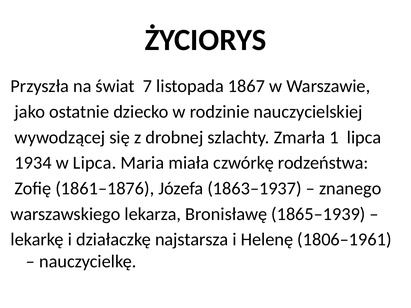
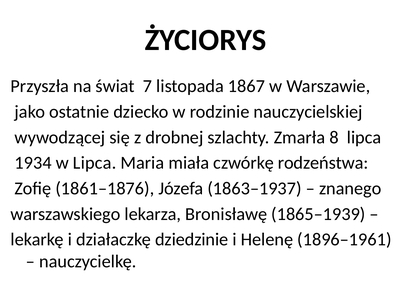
1: 1 -> 8
najstarsza: najstarsza -> dziedzinie
1806–1961: 1806–1961 -> 1896–1961
